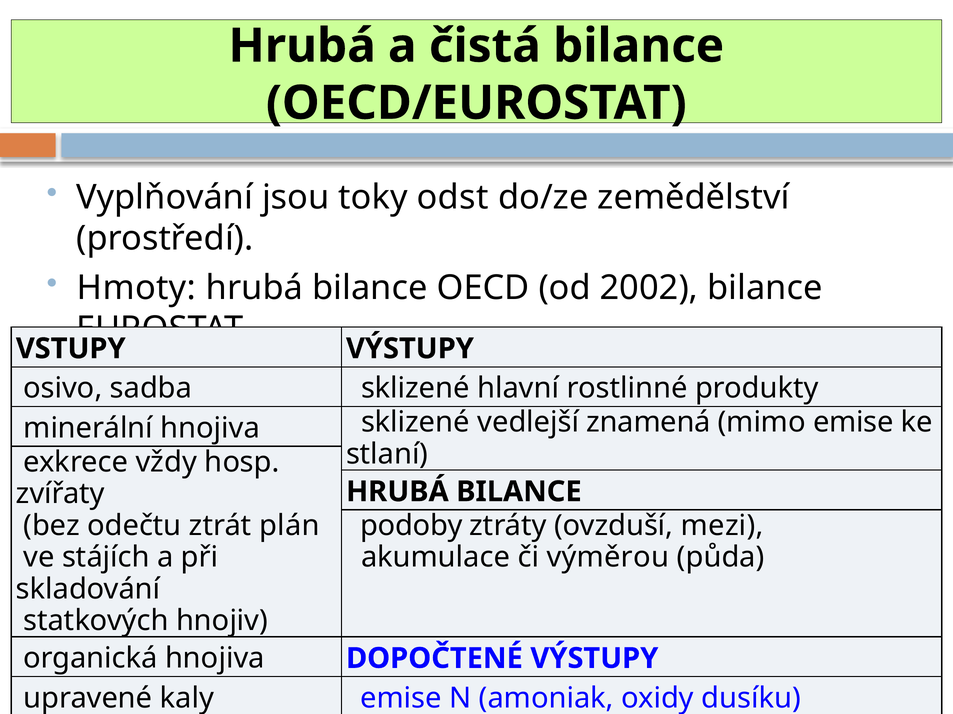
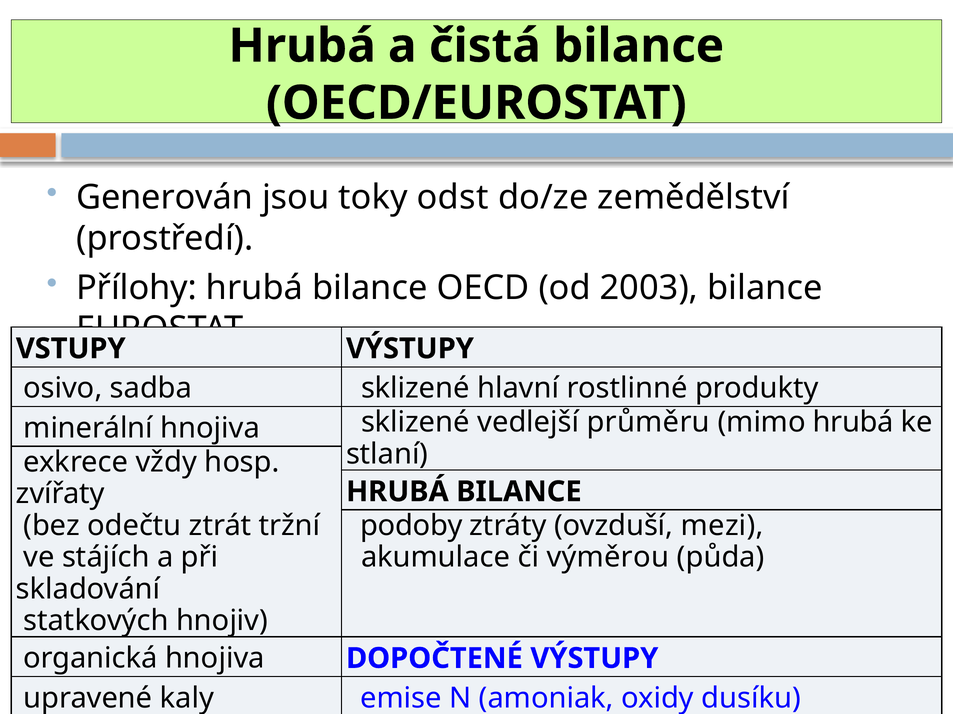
Vyplňování: Vyplňování -> Generován
Hmoty: Hmoty -> Přílohy
2002: 2002 -> 2003
znamená: znamená -> průměru
mimo emise: emise -> hrubá
plán: plán -> tržní
